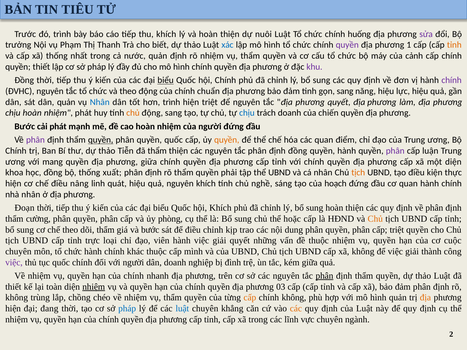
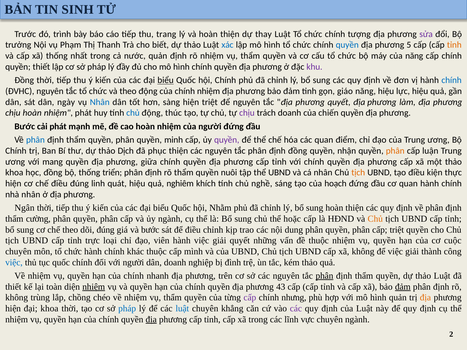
TIÊU: TIÊU -> SINH
thu khích: khích -> trang
nuôi: nuôi -> thay
huống: huống -> tượng
quyền at (347, 45) colour: purple -> blue
1: 1 -> 5
của cảnh: cảnh -> năng
chính at (452, 80) colour: purple -> blue
chính chuẩn: chuẩn -> nhiệm
gọn sang: sang -> giáo
dân quản: quản -> ngày
hơn trình: trình -> sàng
chủ at (133, 113) colour: orange -> blue
động sang: sang -> thúc
chịu at (247, 113) colour: blue -> purple
phân at (35, 140) colour: purple -> blue
quyền at (101, 140) underline: present -> none
quyền quốc: quốc -> minh
quyền at (227, 140) colour: orange -> purple
Tiễn: Tiễn -> Dịch
đã thẩm: thẩm -> phục
quyền hành: hành -> nhận
phân at (395, 151) colour: purple -> orange
một diện: diện -> thảo
xuất: xuất -> triển
phải: phải -> nuôi
điều nâng: nâng -> đúng
quả nguyên: nguyên -> nghiêm
Đoạn: Đoạn -> Ngân
hội Khích: Khích -> Nhằm
ủy phòng: phòng -> ngành
dõi thẩm: thẩm -> đúng
việc at (14, 263) colour: purple -> blue
kém giữa: giữa -> thảo
03: 03 -> 43
đảm at (403, 287) underline: none -> present
cấp at (250, 298) colour: orange -> purple
chính không: không -> nhưng
đại đang: đang -> khoa
các at (296, 309) colour: orange -> purple
địa at (151, 320) underline: none -> present
